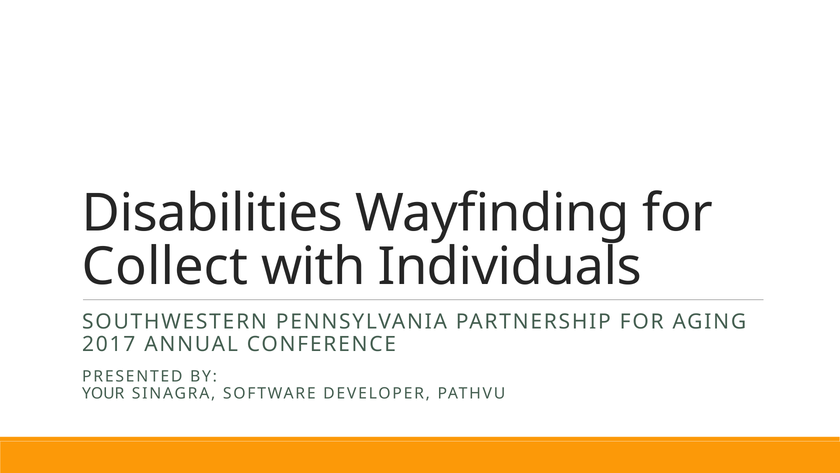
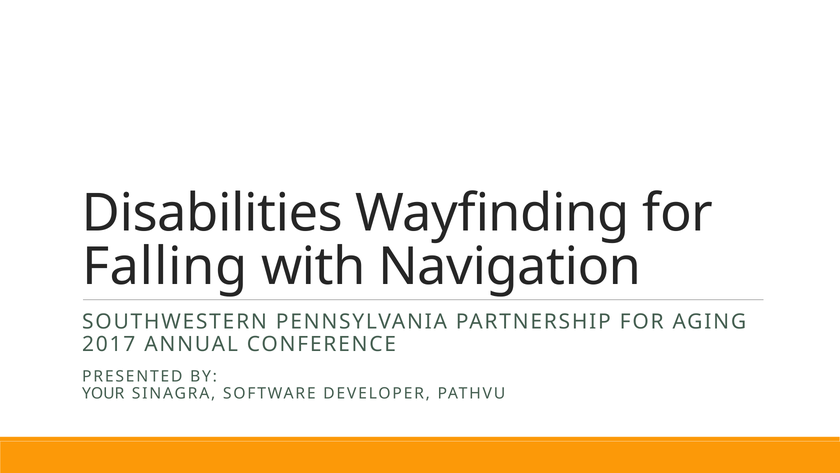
Collect: Collect -> Falling
Individuals: Individuals -> Navigation
